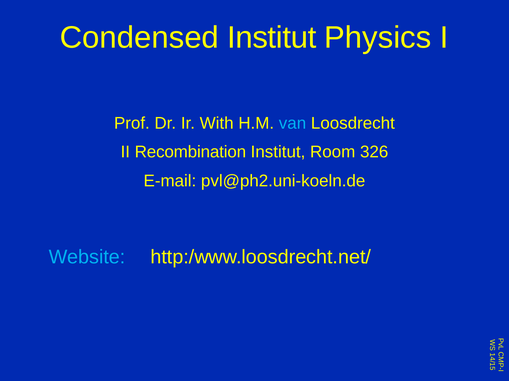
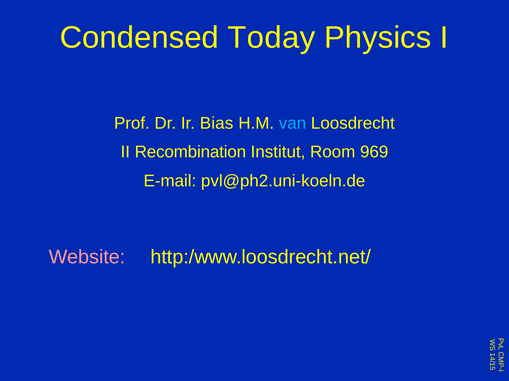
Condensed Institut: Institut -> Today
With: With -> Bias
326: 326 -> 969
Website colour: light blue -> pink
